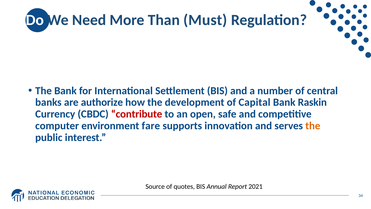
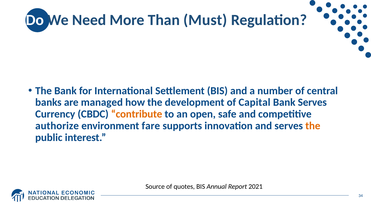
authorize: authorize -> managed
Bank Raskin: Raskin -> Serves
contribute colour: red -> orange
computer: computer -> authorize
